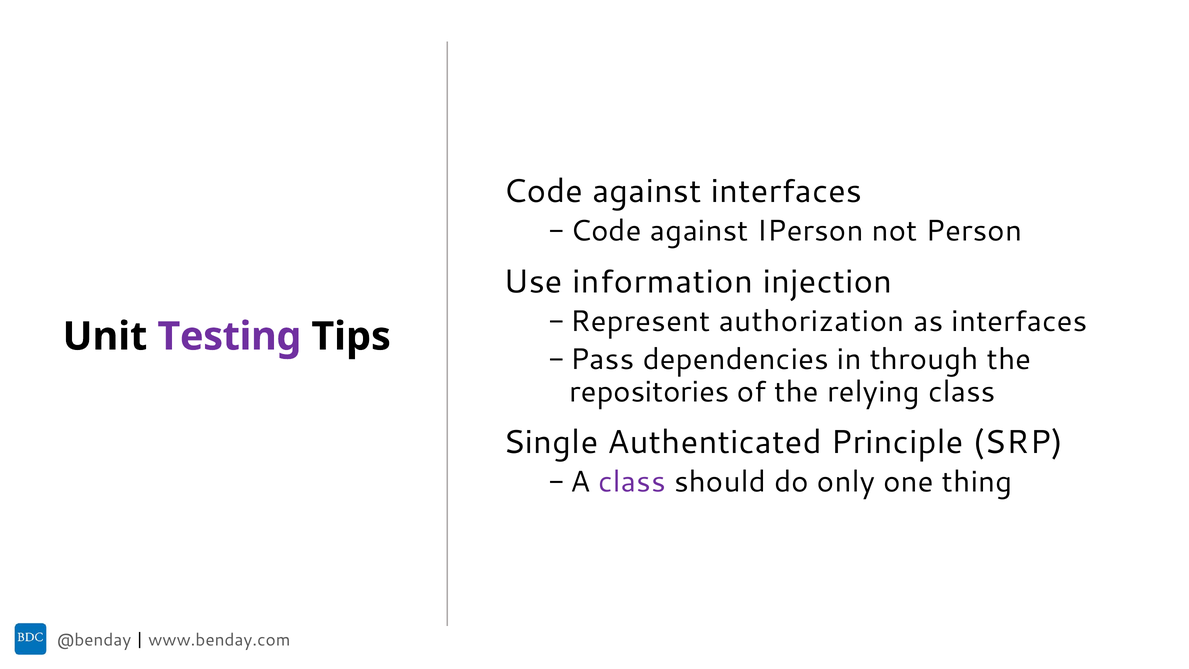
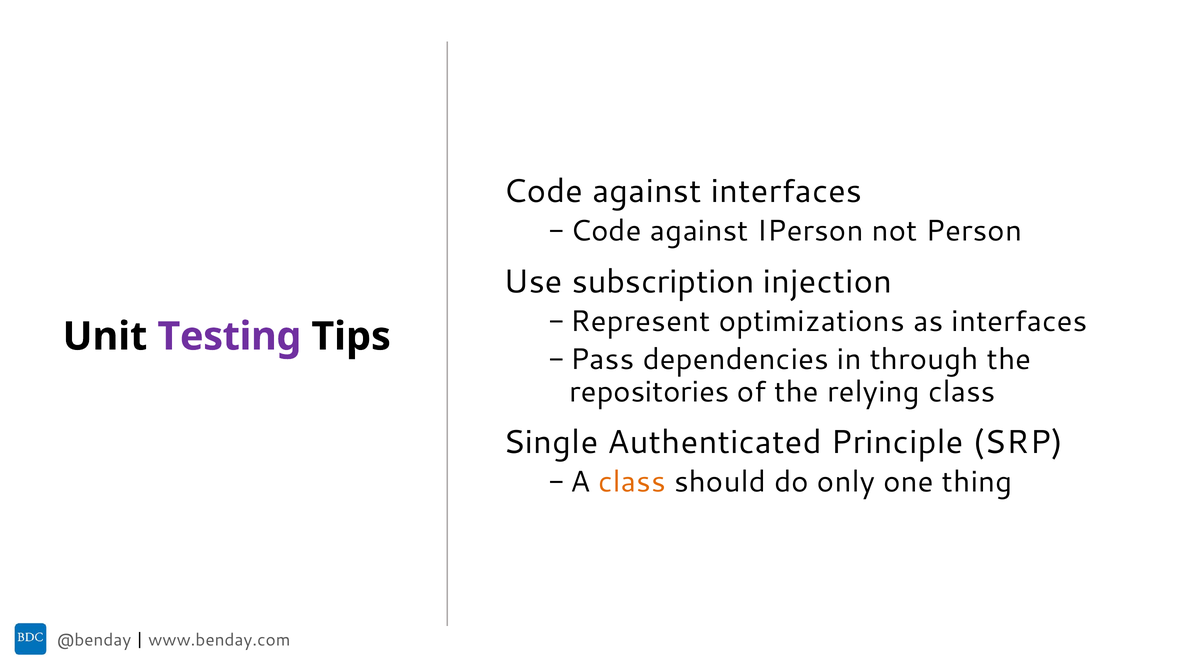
information: information -> subscription
authorization: authorization -> optimizations
class at (632, 482) colour: purple -> orange
